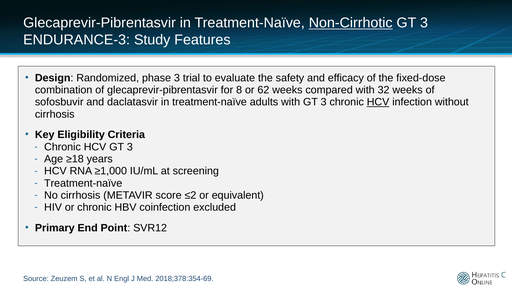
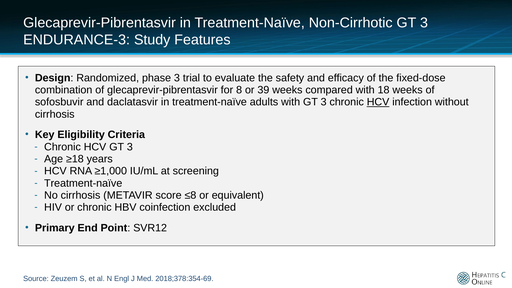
Non-Cirrhotic underline: present -> none
62: 62 -> 39
32: 32 -> 18
≤2: ≤2 -> ≤8
